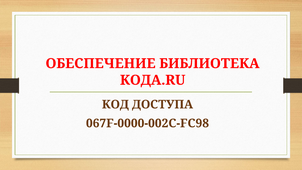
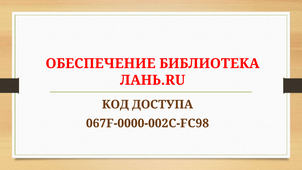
КОДА.RU: КОДА.RU -> ЛАНЬ.RU
